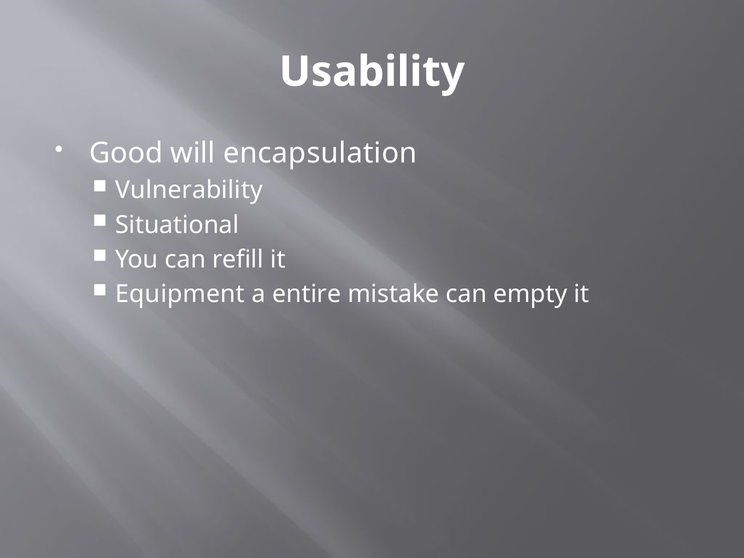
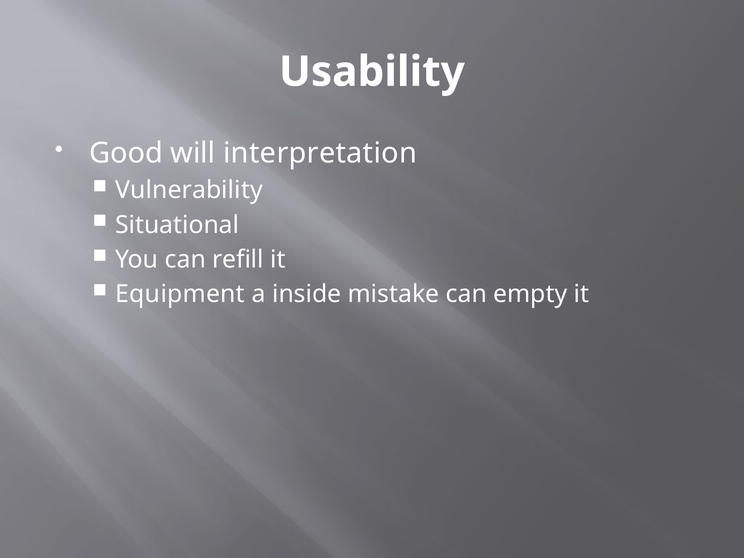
encapsulation: encapsulation -> interpretation
entire: entire -> inside
